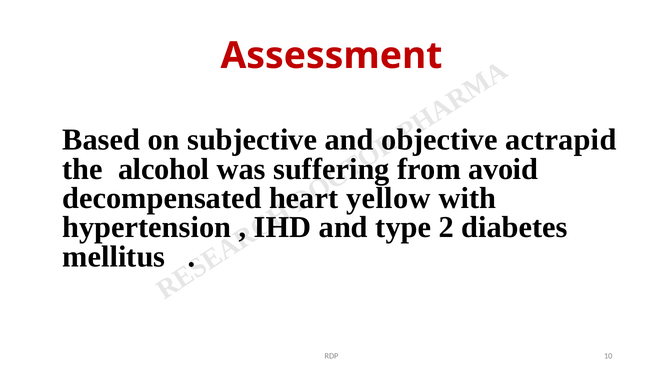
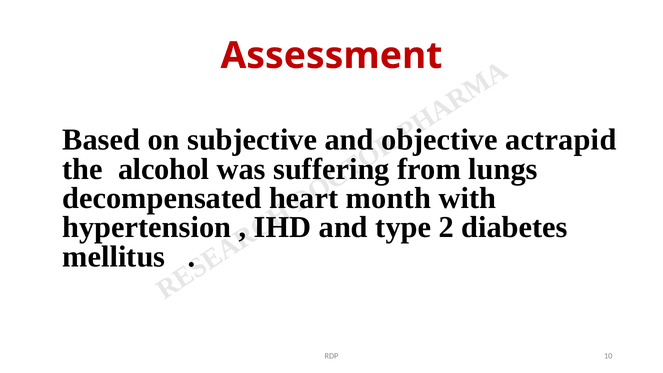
avoid: avoid -> lungs
yellow: yellow -> month
